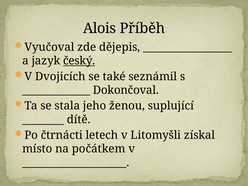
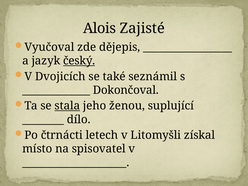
Příběh: Příběh -> Zajisté
stala underline: none -> present
dítě: dítě -> dílo
počátkem: počátkem -> spisovatel
